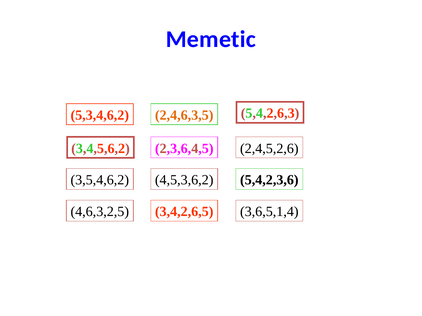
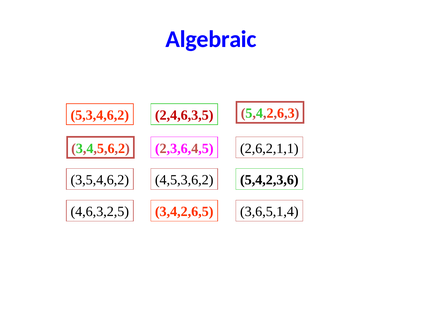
Memetic: Memetic -> Algebraic
2,4,6,3,5 colour: orange -> red
2,4,5,2,6: 2,4,5,2,6 -> 2,6,2,1,1
